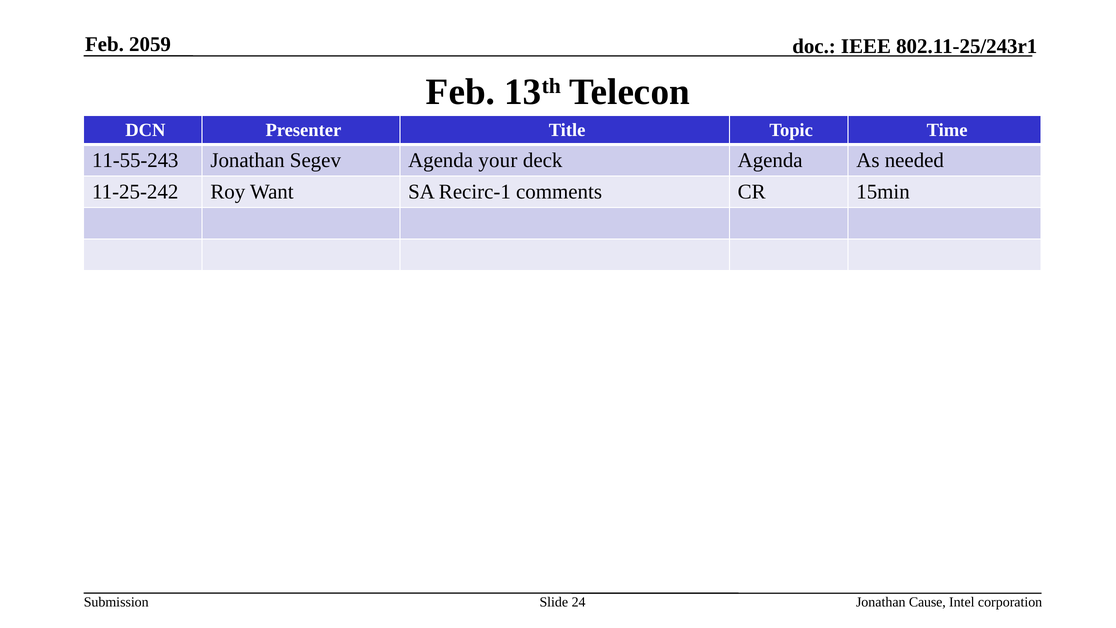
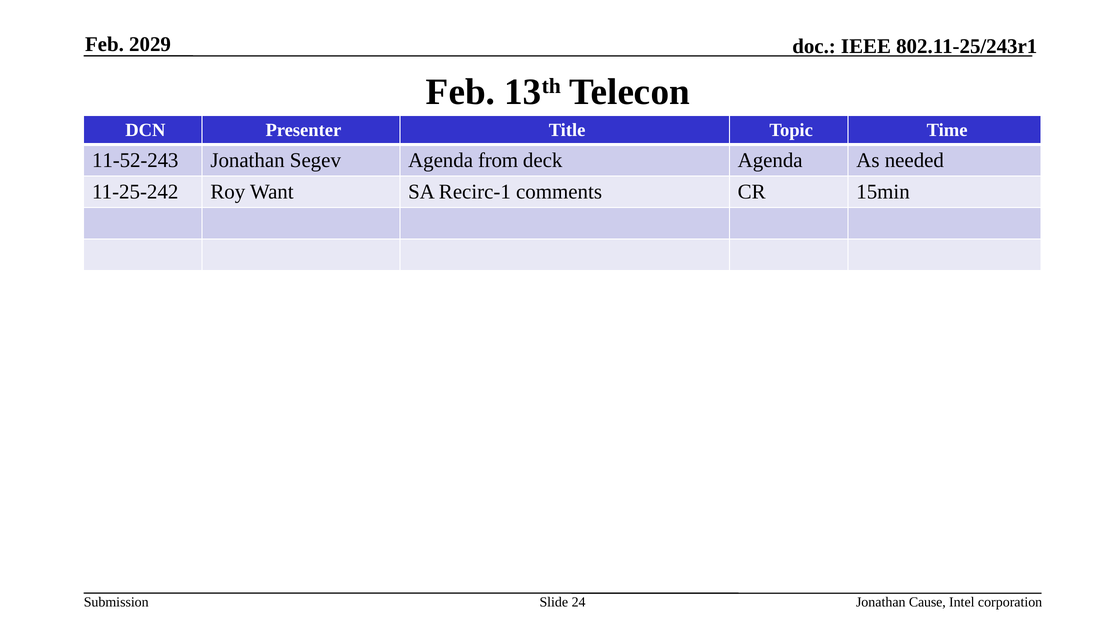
2059: 2059 -> 2029
11-55-243: 11-55-243 -> 11-52-243
your: your -> from
